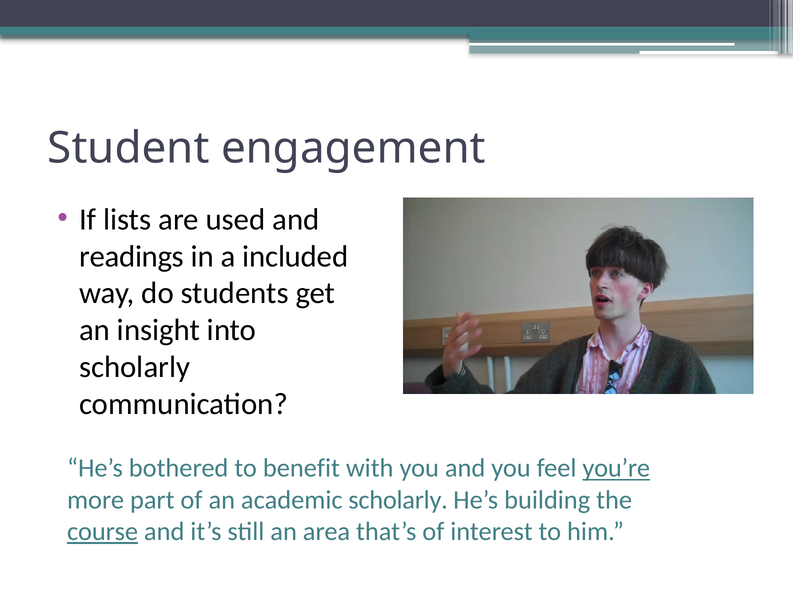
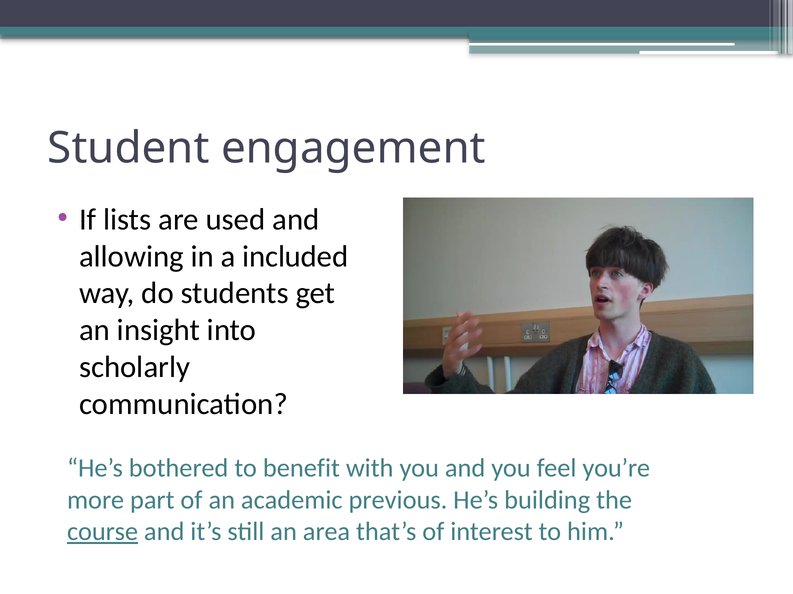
readings: readings -> allowing
you’re underline: present -> none
academic scholarly: scholarly -> previous
